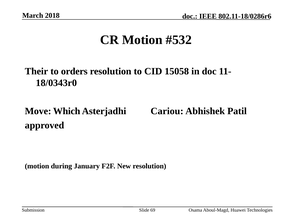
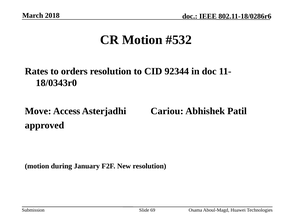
Their: Their -> Rates
15058: 15058 -> 92344
Which: Which -> Access
